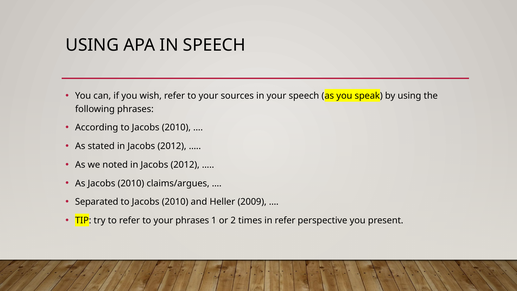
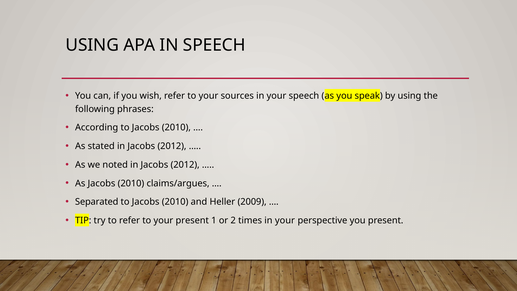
your phrases: phrases -> present
times in refer: refer -> your
